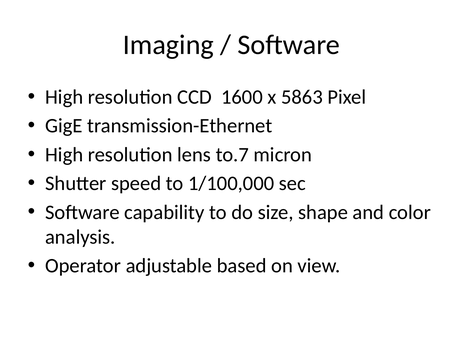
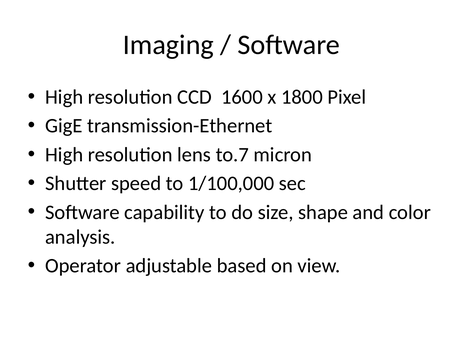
5863: 5863 -> 1800
